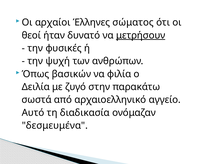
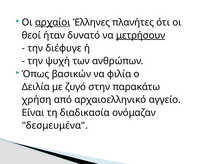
αρχαίοι underline: none -> present
σώματος: σώματος -> πλανήτες
φυσικές: φυσικές -> διέφυγε
σωστά: σωστά -> χρήση
Αυτό: Αυτό -> Είναι
